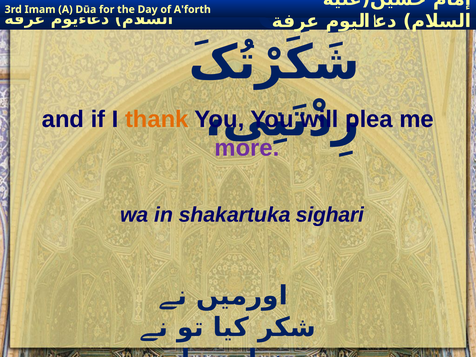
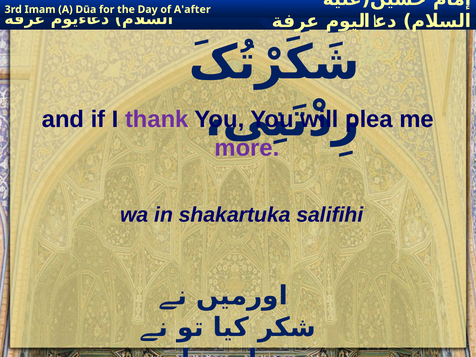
A'forth: A'forth -> A'after
thank colour: orange -> purple
sighari: sighari -> salifihi
